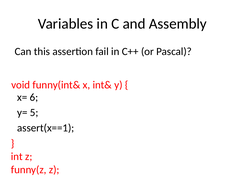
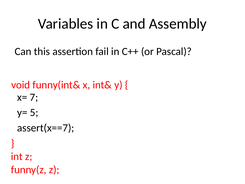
6: 6 -> 7
assert(x==1: assert(x==1 -> assert(x==7
